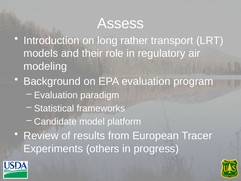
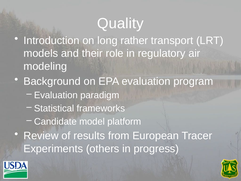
Assess: Assess -> Quality
